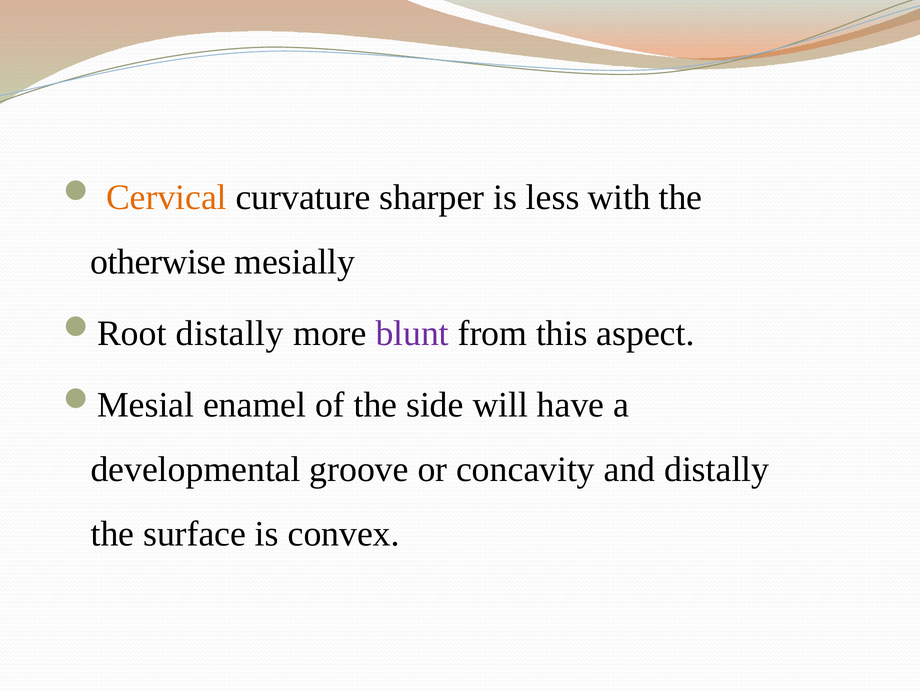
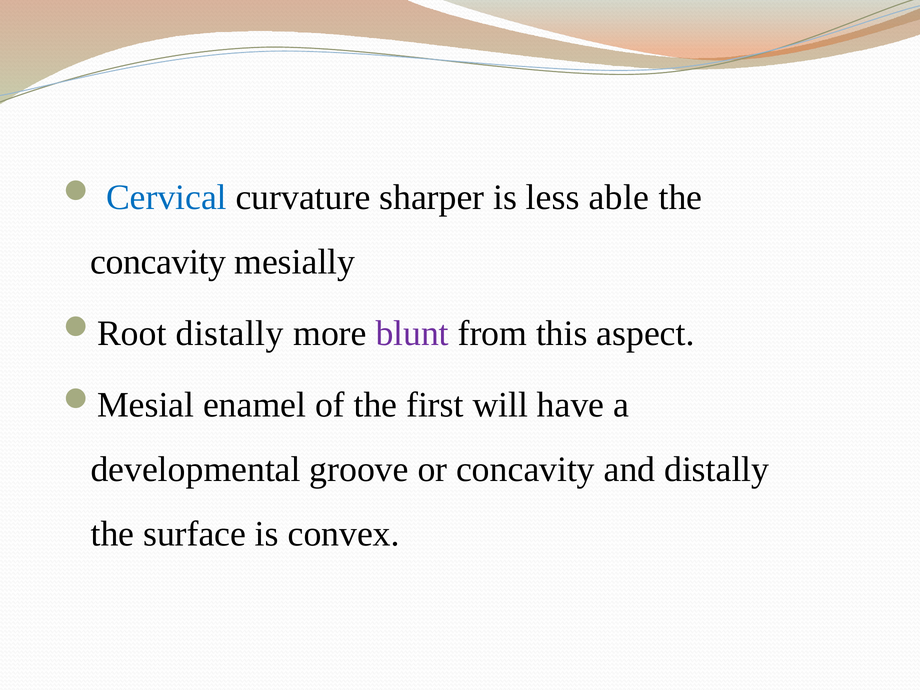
Cervical colour: orange -> blue
with: with -> able
otherwise at (158, 262): otherwise -> concavity
side: side -> first
